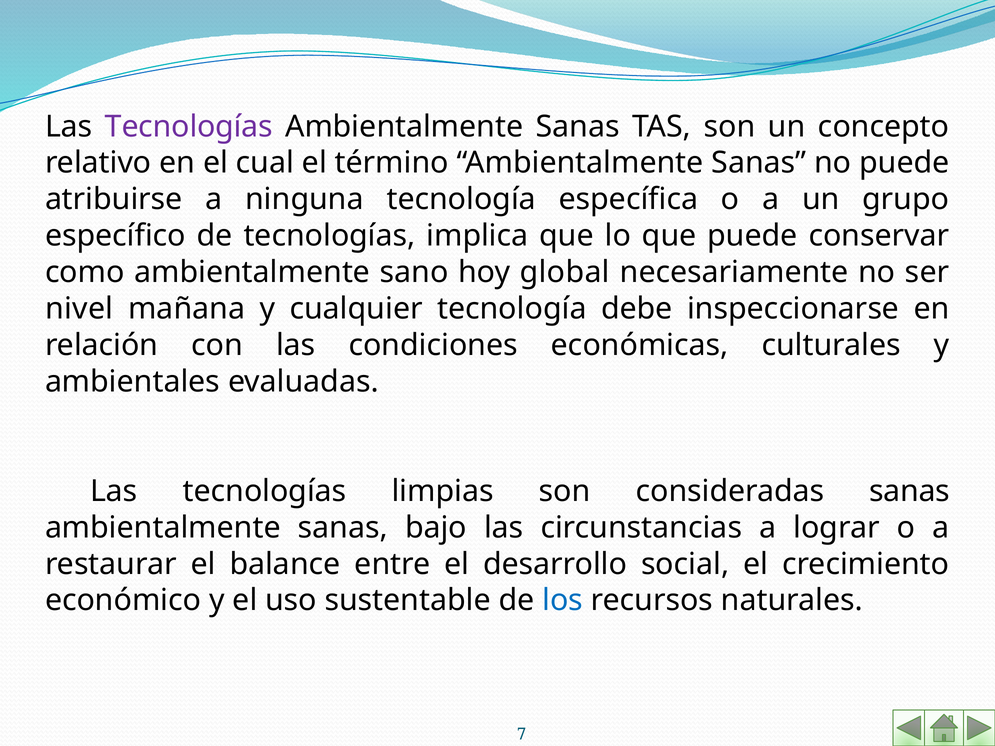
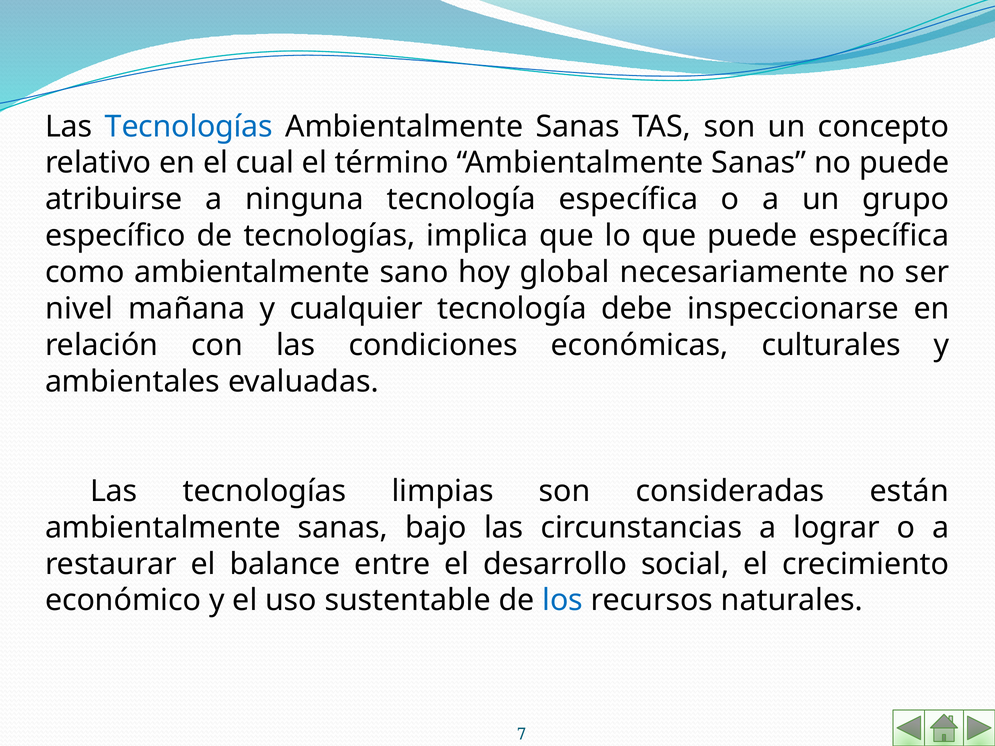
Tecnologías at (189, 127) colour: purple -> blue
puede conservar: conservar -> específica
consideradas sanas: sanas -> están
